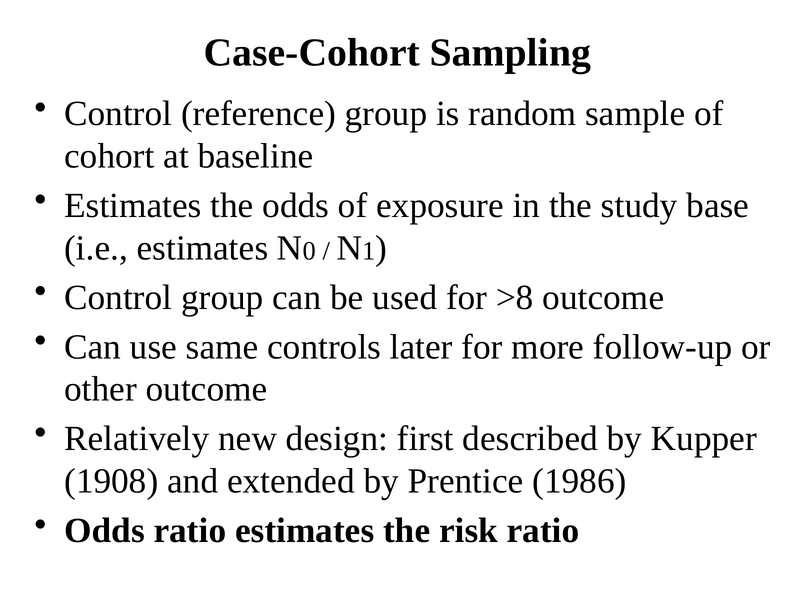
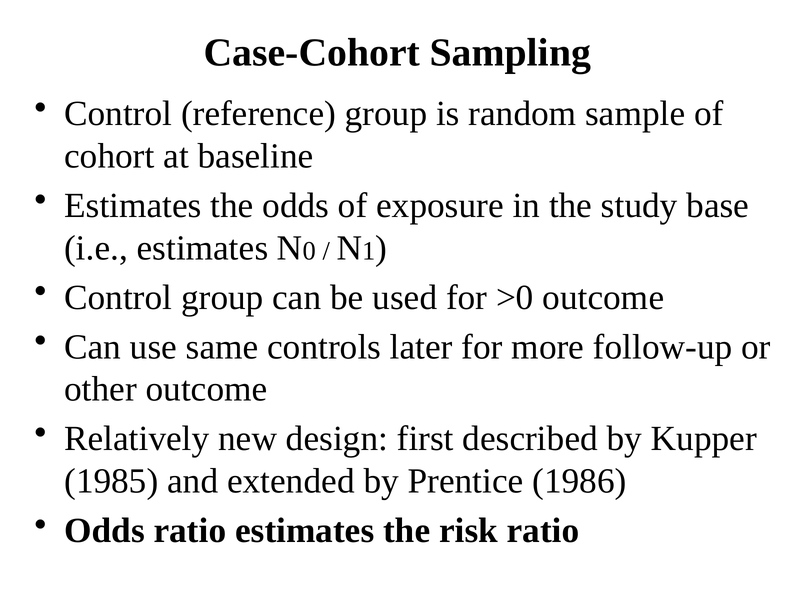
>8: >8 -> >0
1908: 1908 -> 1985
